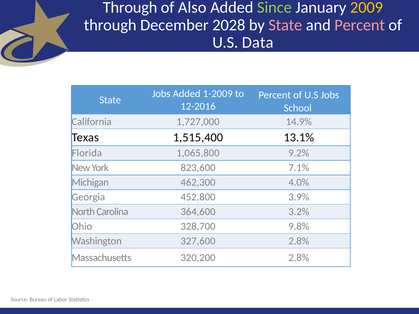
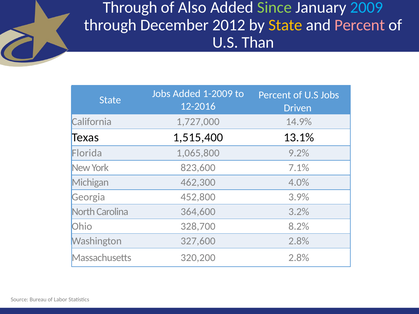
2009 colour: yellow -> light blue
2028: 2028 -> 2012
State at (285, 25) colour: pink -> yellow
Data: Data -> Than
School: School -> Driven
9.8%: 9.8% -> 8.2%
